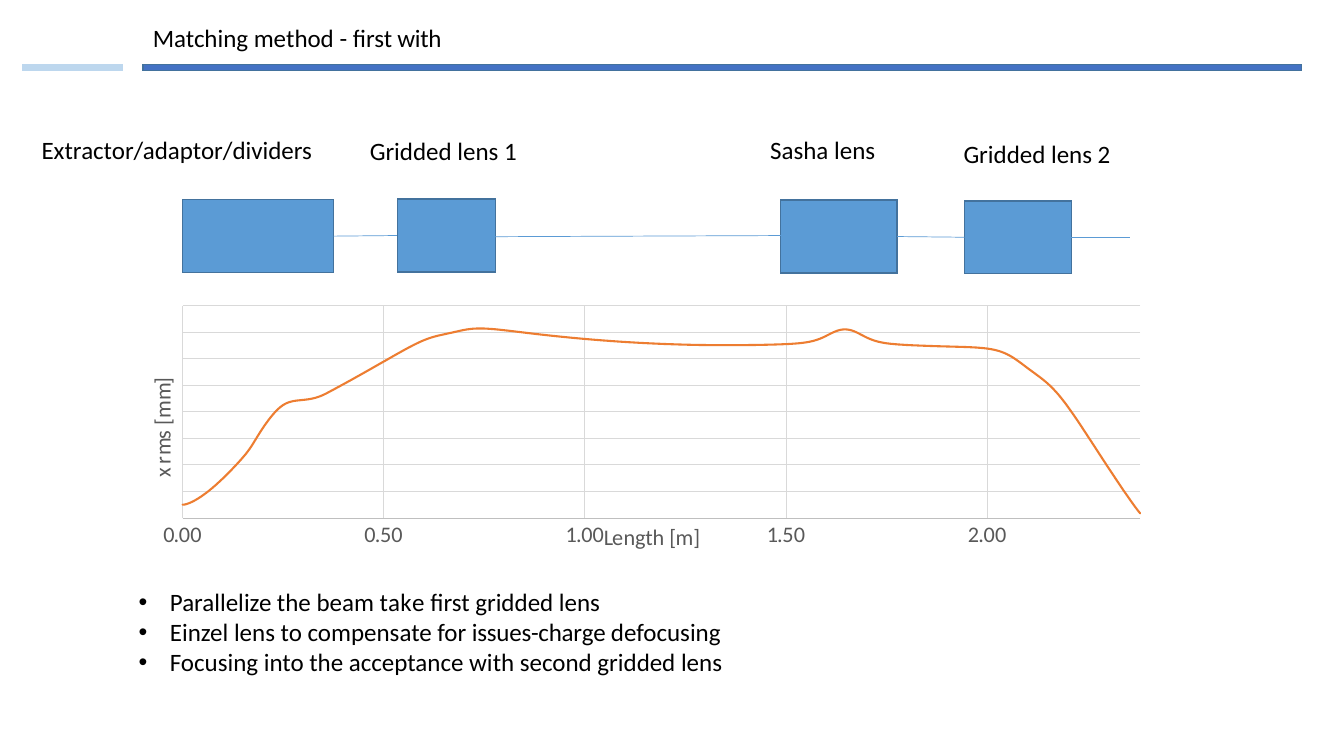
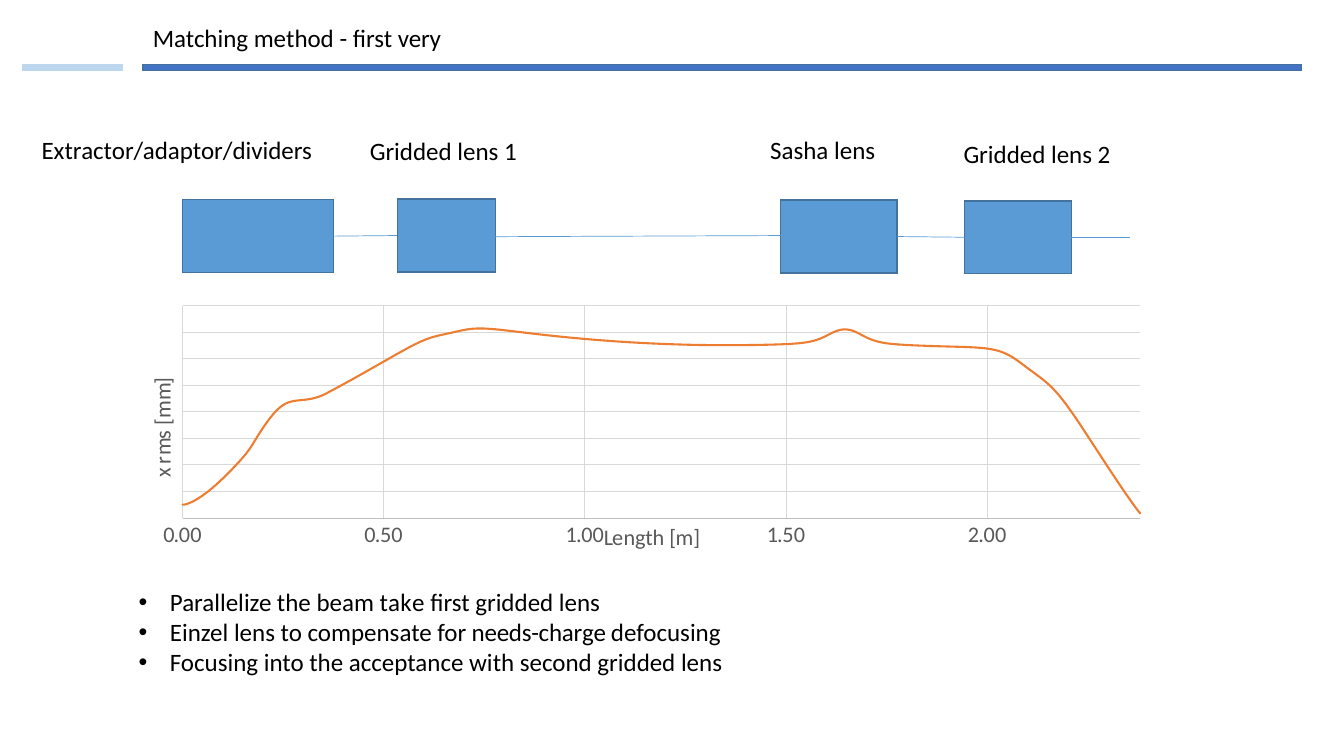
first with: with -> very
issues-charge: issues-charge -> needs-charge
